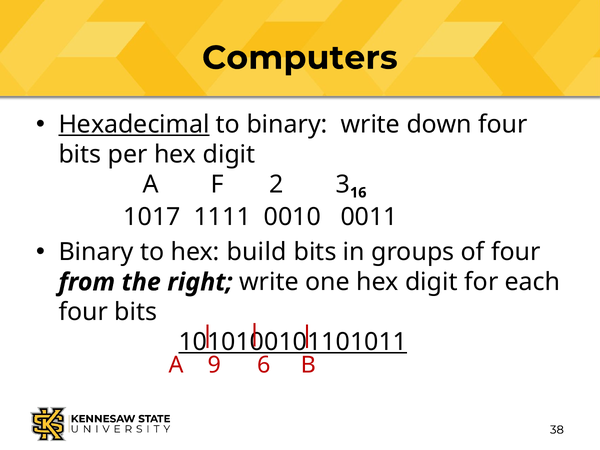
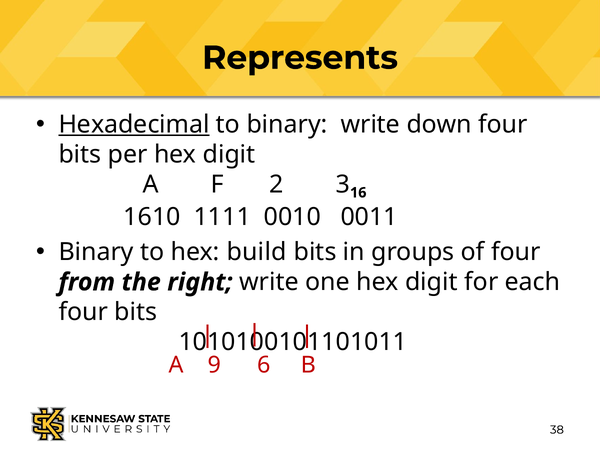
Computers: Computers -> Represents
1017: 1017 -> 1610
1010100101101011 underline: present -> none
